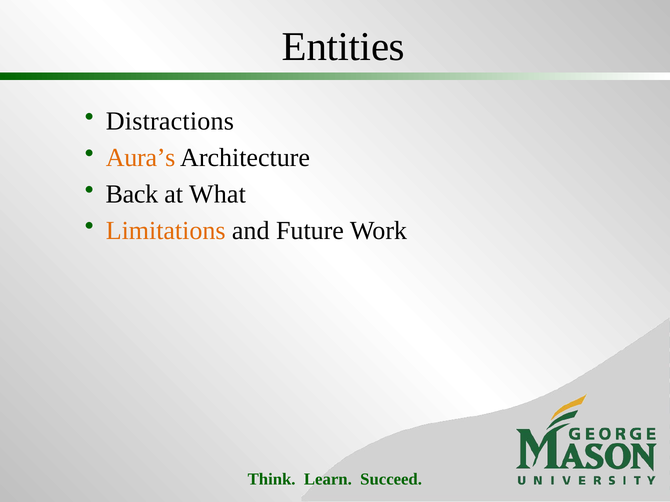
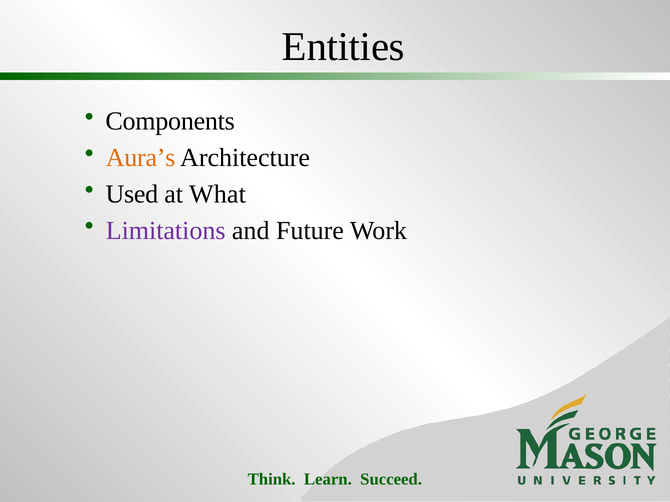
Distractions: Distractions -> Components
Back: Back -> Used
Limitations colour: orange -> purple
